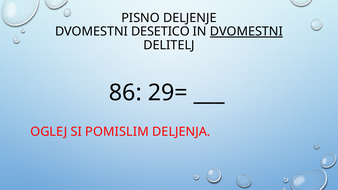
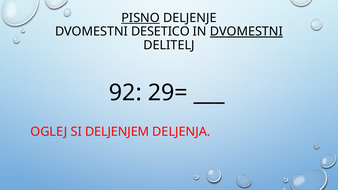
PISNO underline: none -> present
86: 86 -> 92
POMISLIM: POMISLIM -> DELJENJEM
